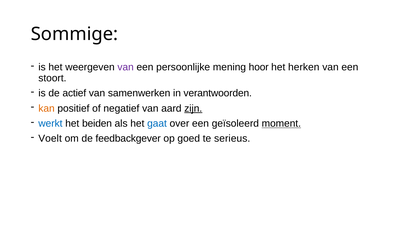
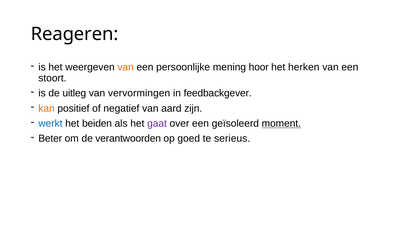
Sommige: Sommige -> Reageren
van at (126, 67) colour: purple -> orange
actief: actief -> uitleg
samenwerken: samenwerken -> vervormingen
verantwoorden: verantwoorden -> feedbackgever
zijn underline: present -> none
gaat colour: blue -> purple
Voelt: Voelt -> Beter
feedbackgever: feedbackgever -> verantwoorden
